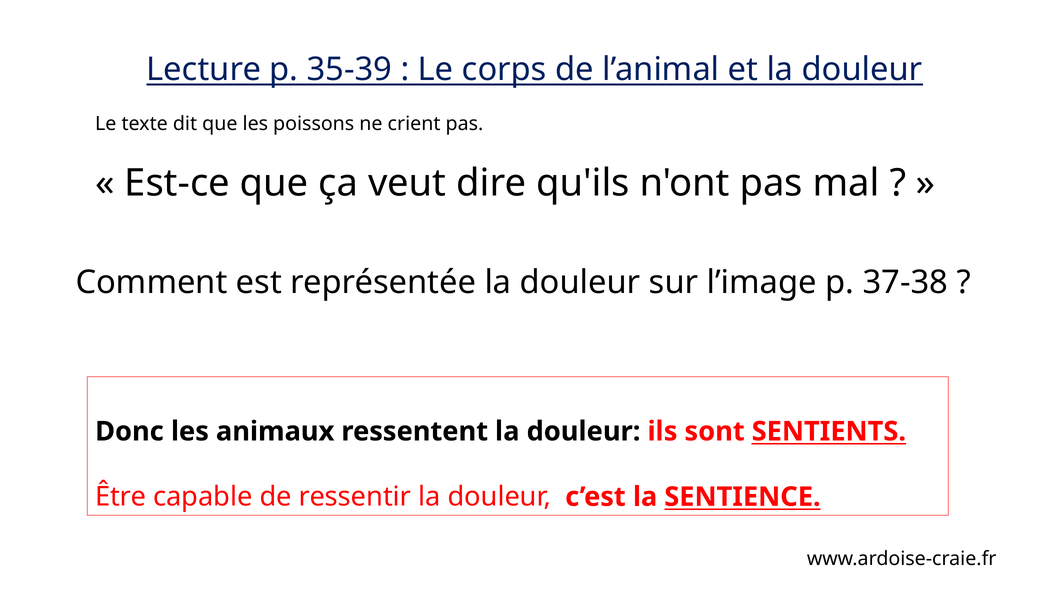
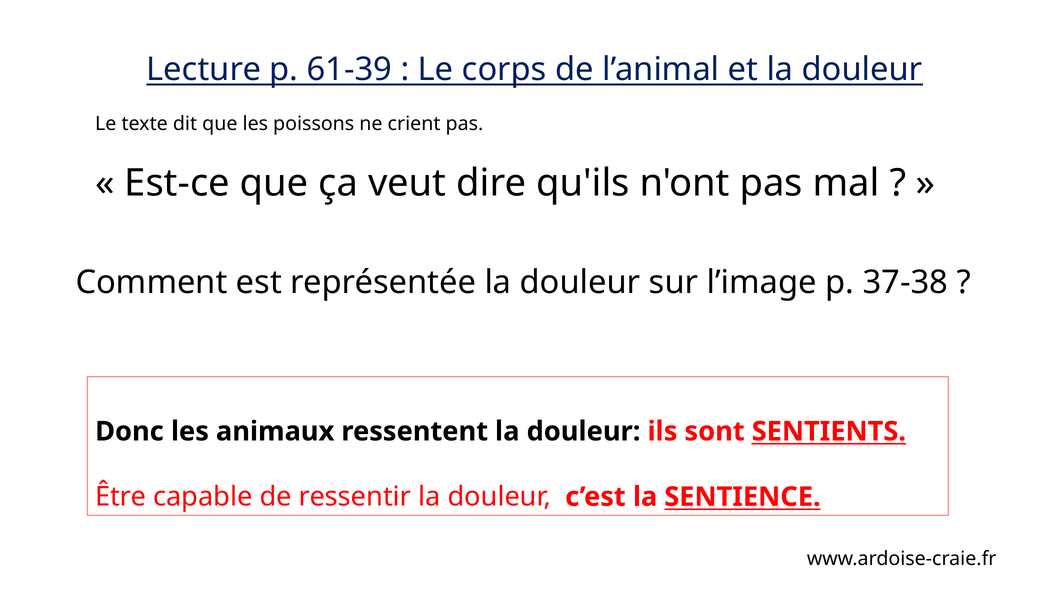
35-39: 35-39 -> 61-39
